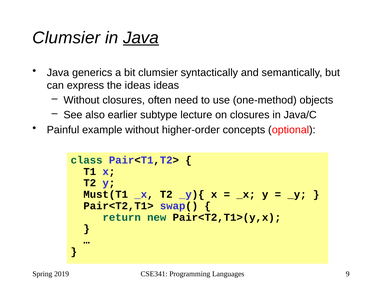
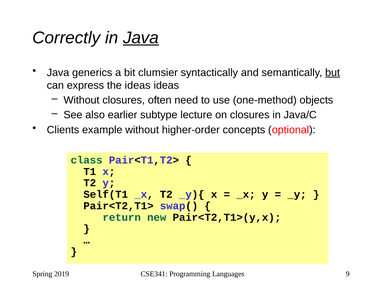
Clumsier at (66, 38): Clumsier -> Correctly
but underline: none -> present
Painful: Painful -> Clients
Must(T1: Must(T1 -> Self(T1
